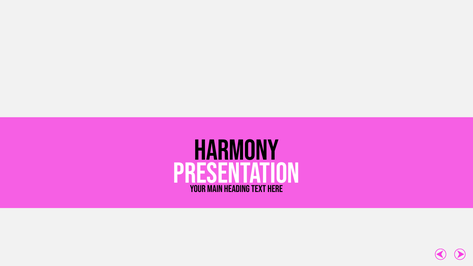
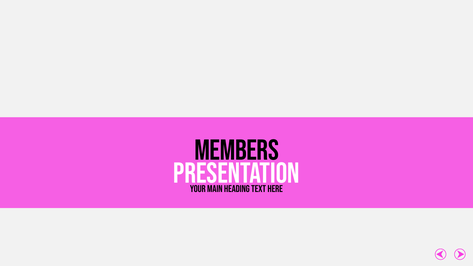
HARMONY: HARMONY -> MEMBERS
